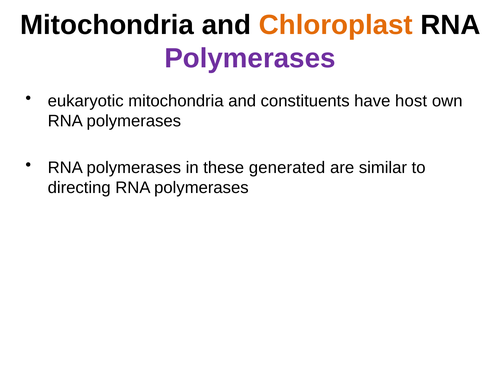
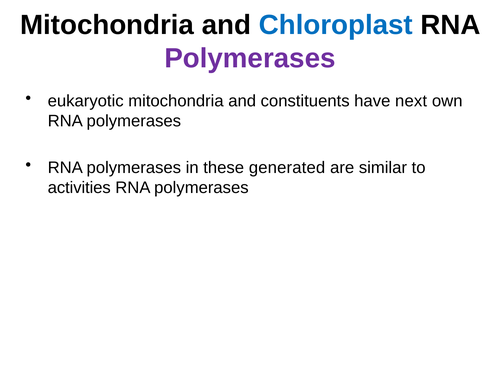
Chloroplast colour: orange -> blue
host: host -> next
directing: directing -> activities
